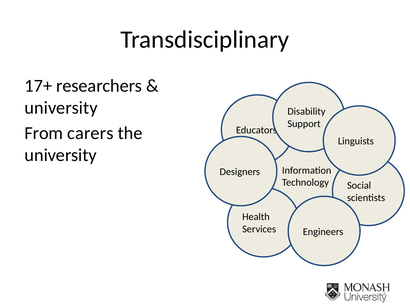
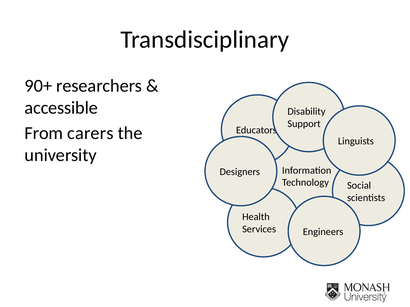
17+: 17+ -> 90+
university at (61, 108): university -> accessible
